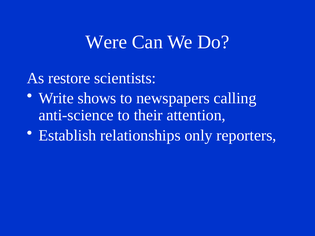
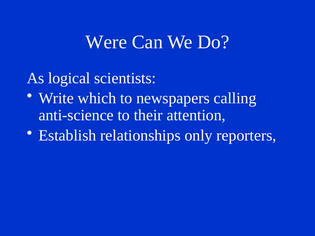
restore: restore -> logical
shows: shows -> which
